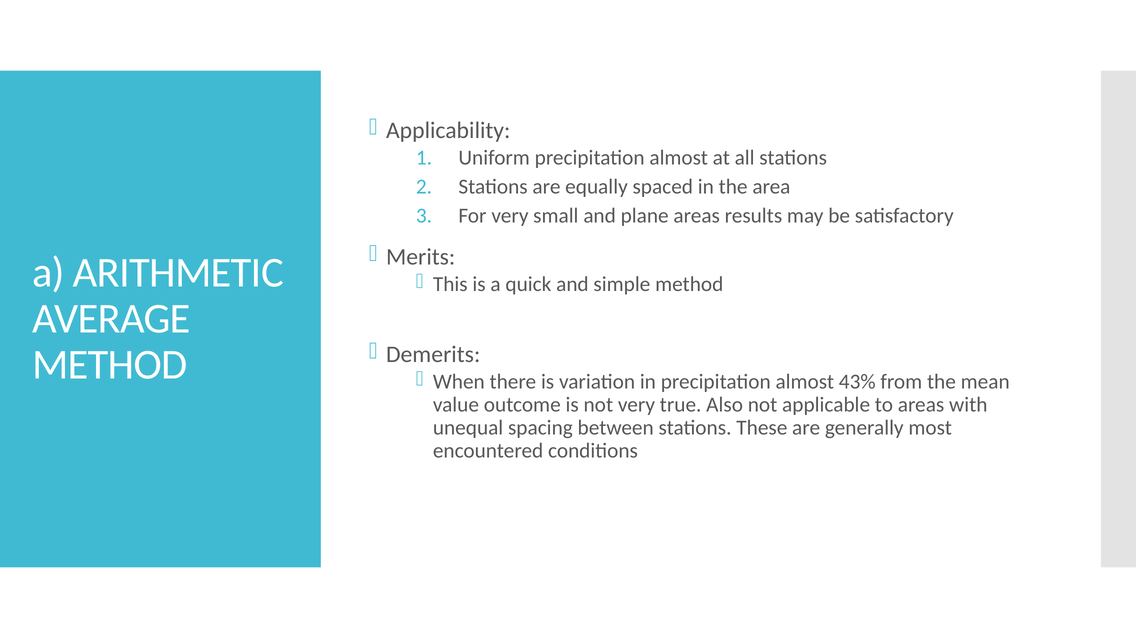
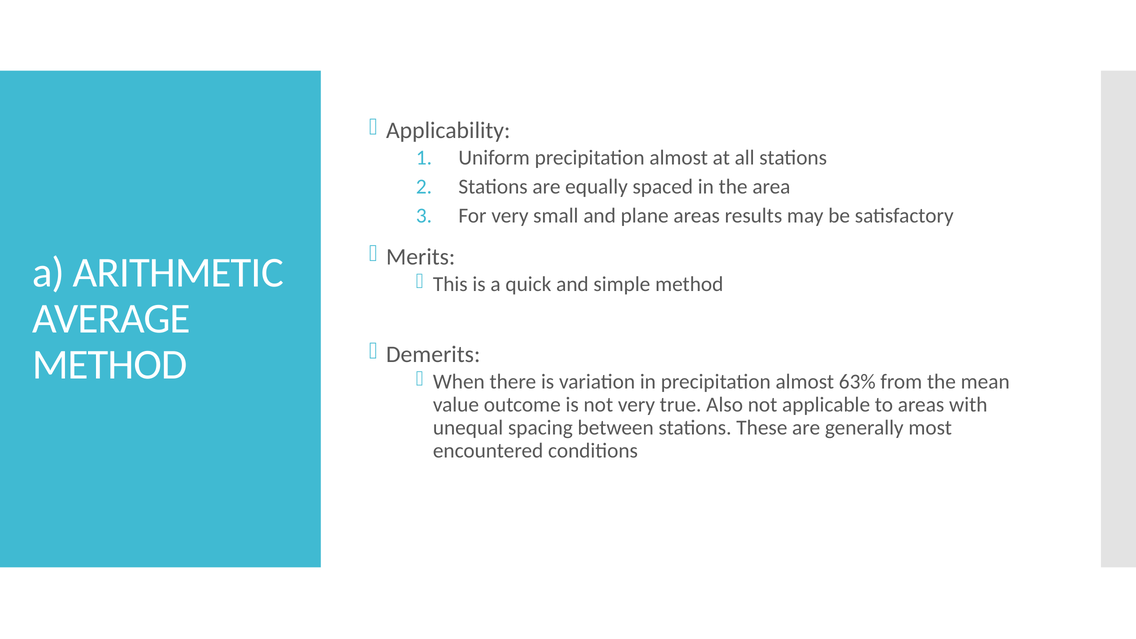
43%: 43% -> 63%
